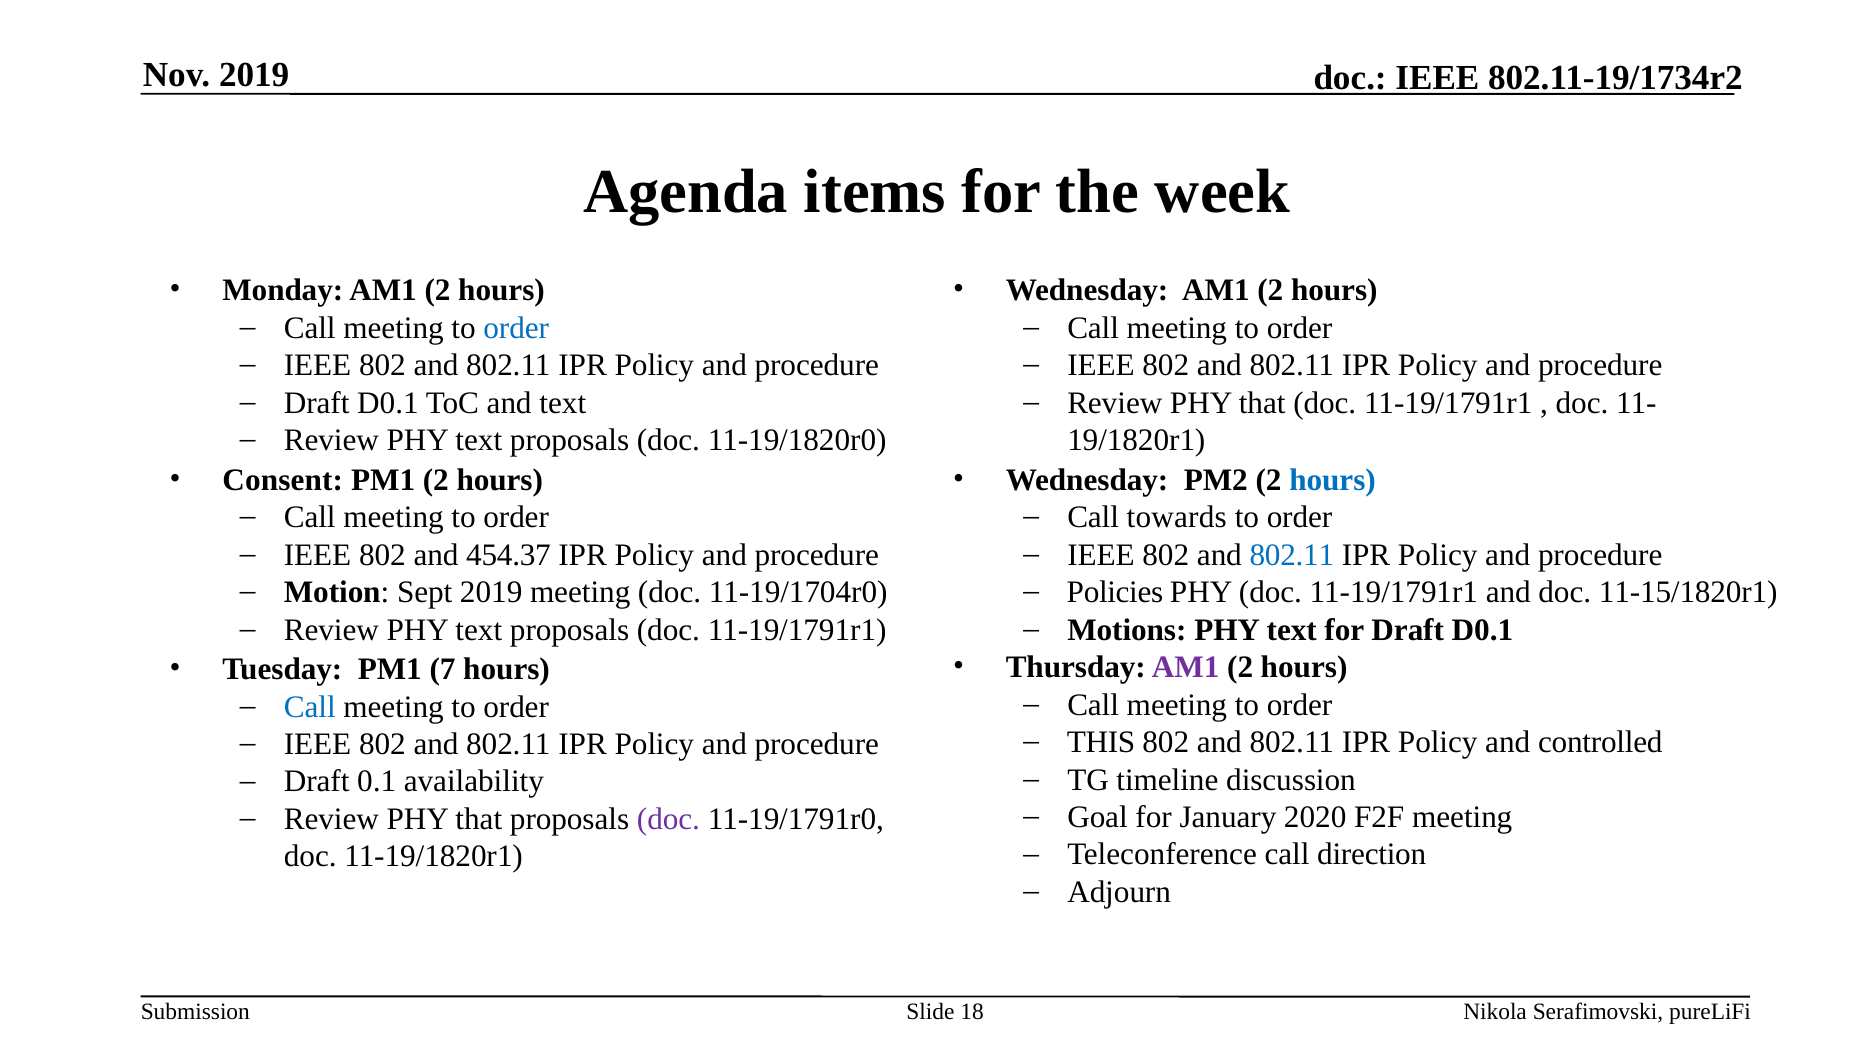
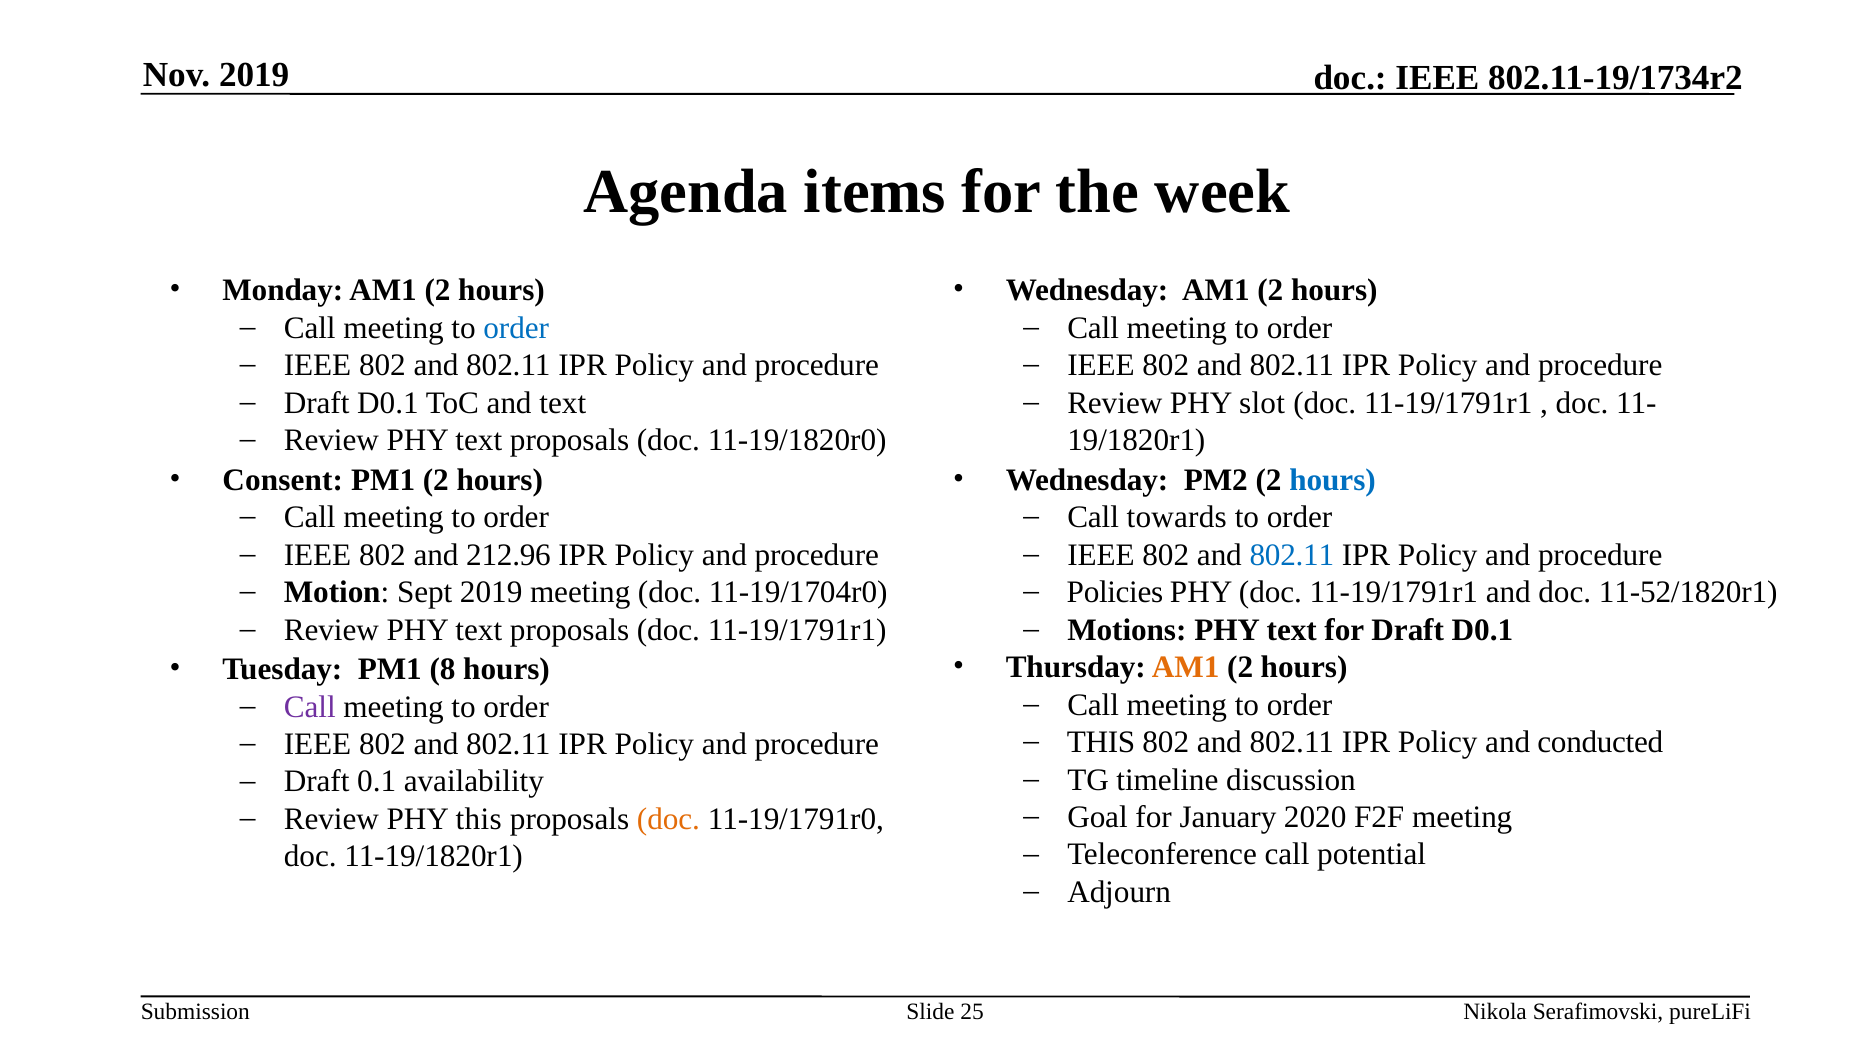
that at (1262, 403): that -> slot
454.37: 454.37 -> 212.96
11-15/1820r1: 11-15/1820r1 -> 11-52/1820r1
AM1 at (1186, 667) colour: purple -> orange
7: 7 -> 8
Call at (310, 706) colour: blue -> purple
controlled: controlled -> conducted
that at (479, 819): that -> this
doc at (668, 819) colour: purple -> orange
direction: direction -> potential
18: 18 -> 25
